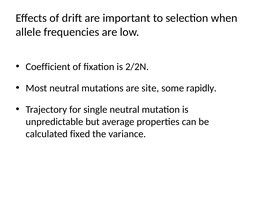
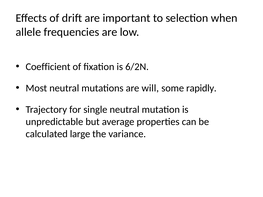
2/2N: 2/2N -> 6/2N
site: site -> will
fixed: fixed -> large
